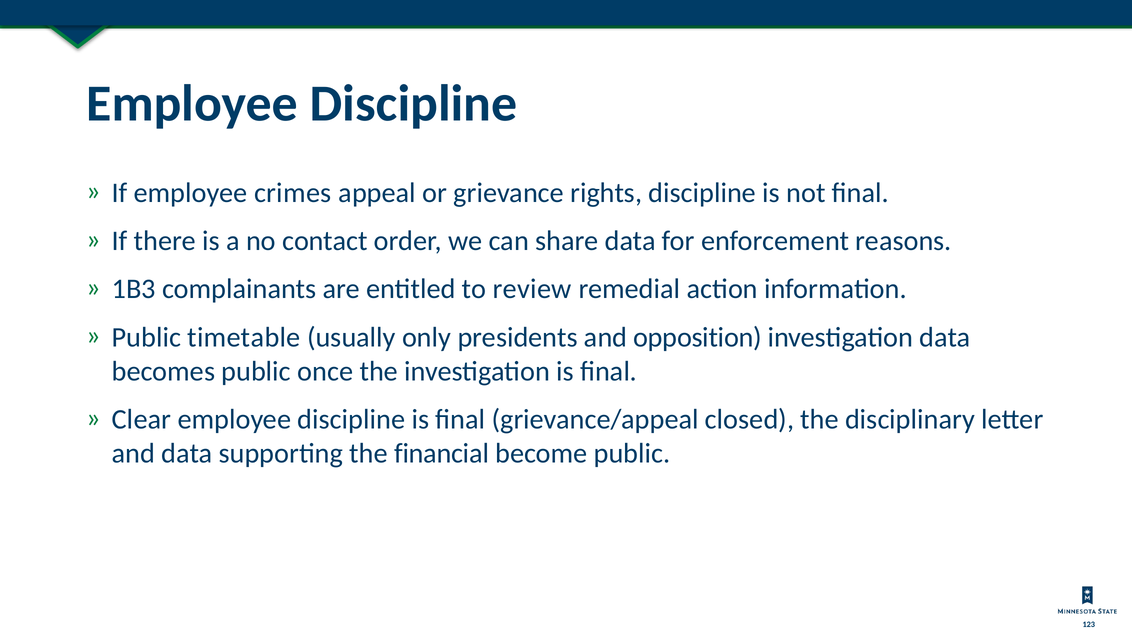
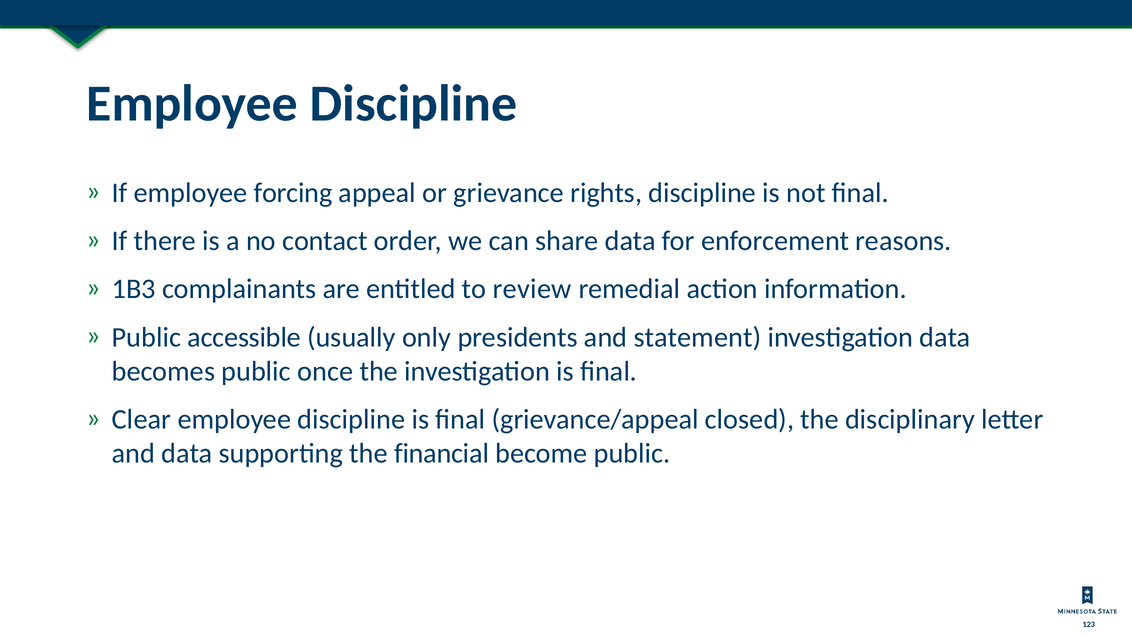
crimes: crimes -> forcing
timetable: timetable -> accessible
opposition: opposition -> statement
